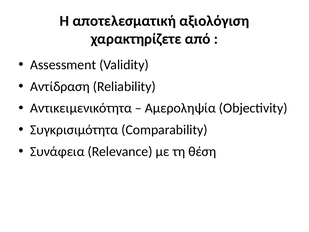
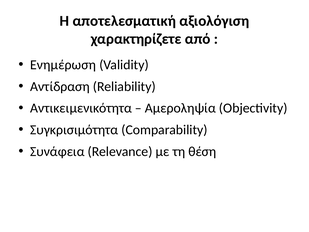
Assessment: Assessment -> Ενημέρωση
